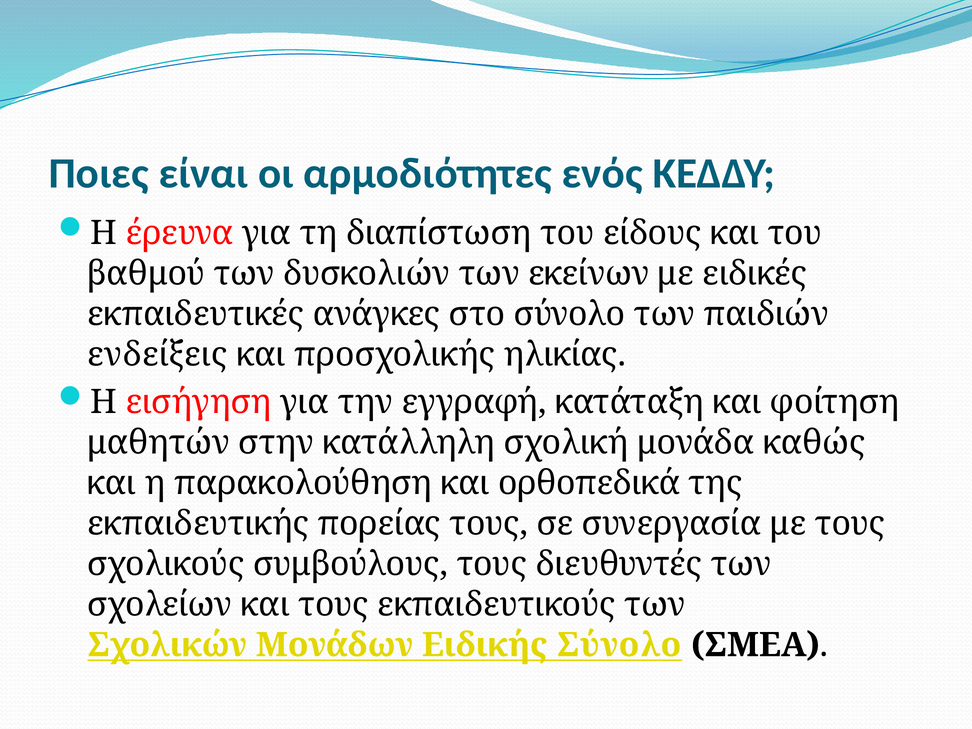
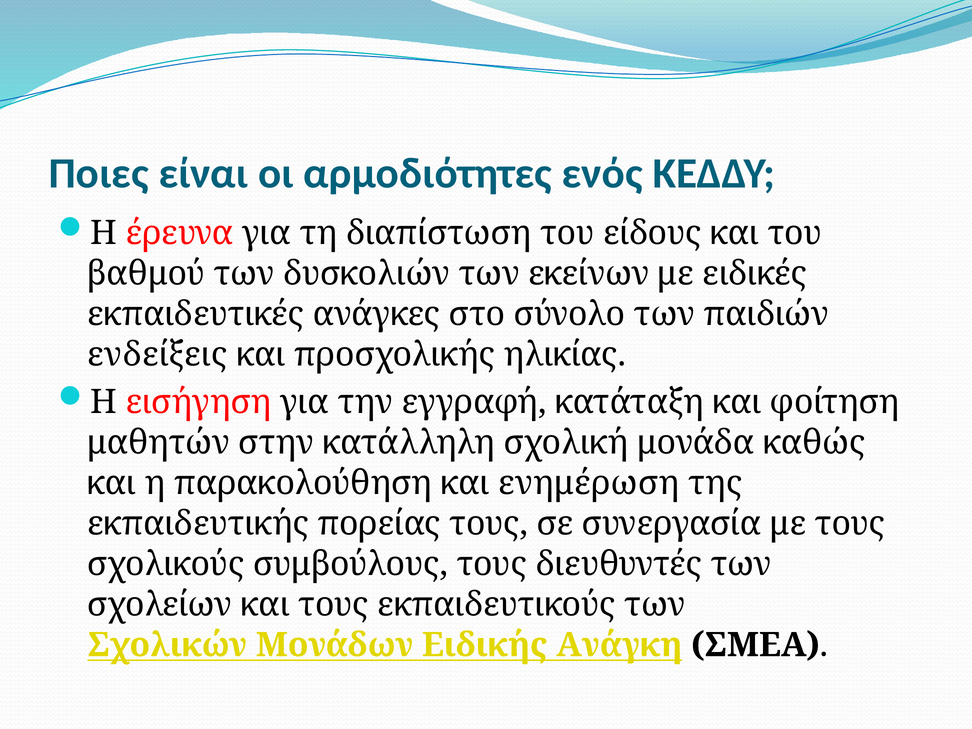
ορθοπεδικά: ορθοπεδικά -> ενημέρωση
Ειδικής Σύνολο: Σύνολο -> Ανάγκη
